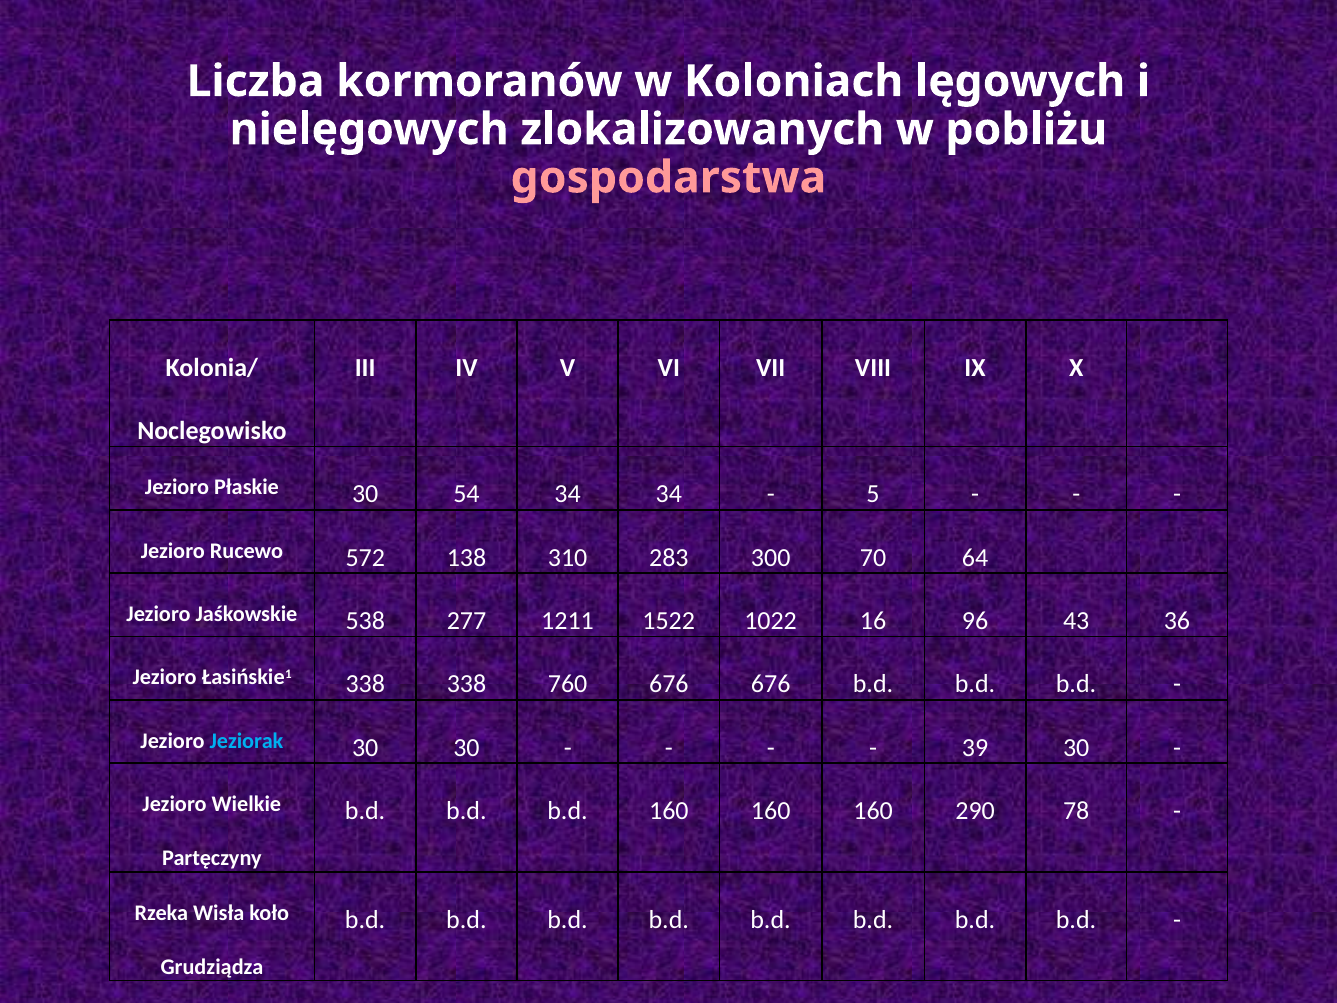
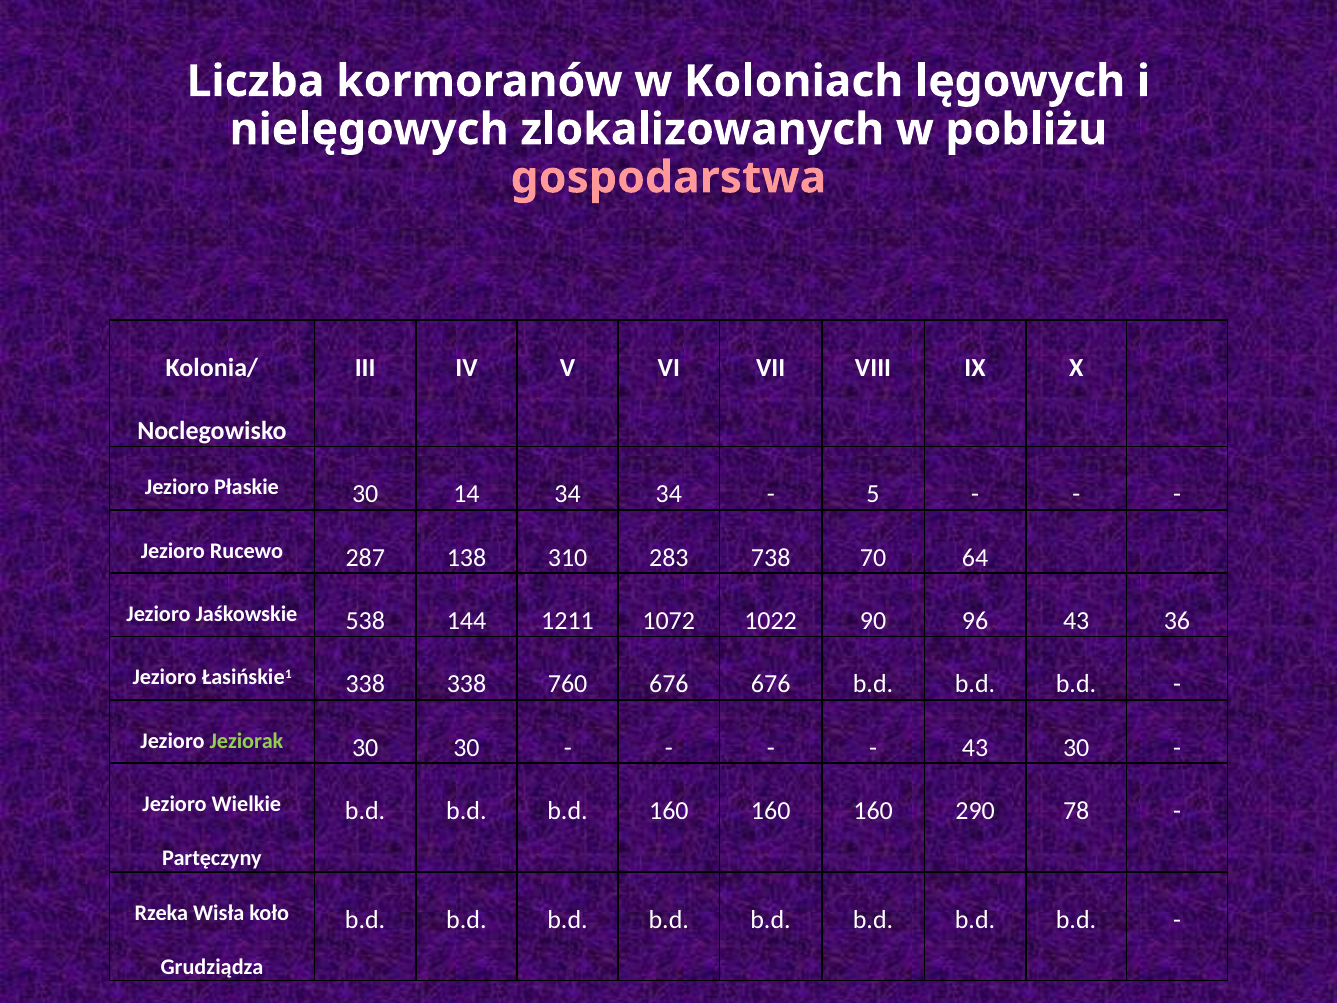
54: 54 -> 14
572: 572 -> 287
300: 300 -> 738
277: 277 -> 144
1522: 1522 -> 1072
16: 16 -> 90
Jeziorak colour: light blue -> light green
39 at (975, 747): 39 -> 43
